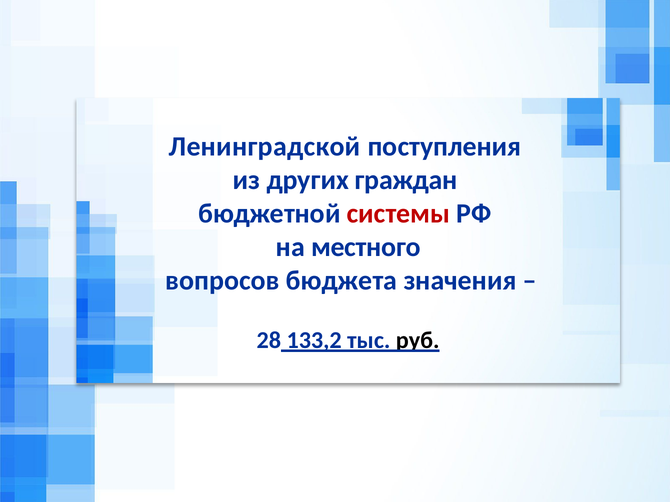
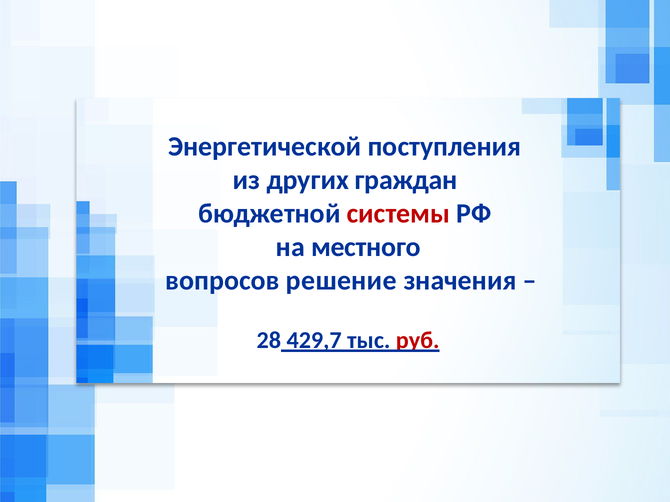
Ленинградской: Ленинградской -> Энергетической
бюджета: бюджета -> решение
133,2: 133,2 -> 429,7
руб colour: black -> red
